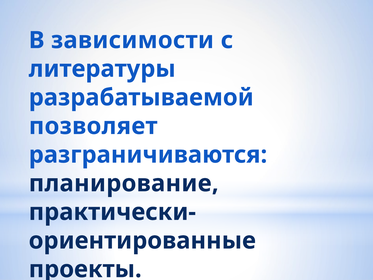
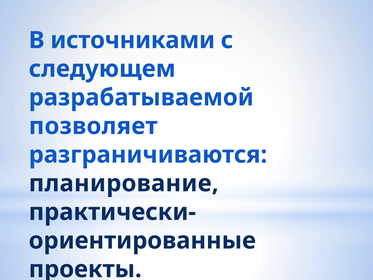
зависимости: зависимости -> источниками
литературы: литературы -> следующем
